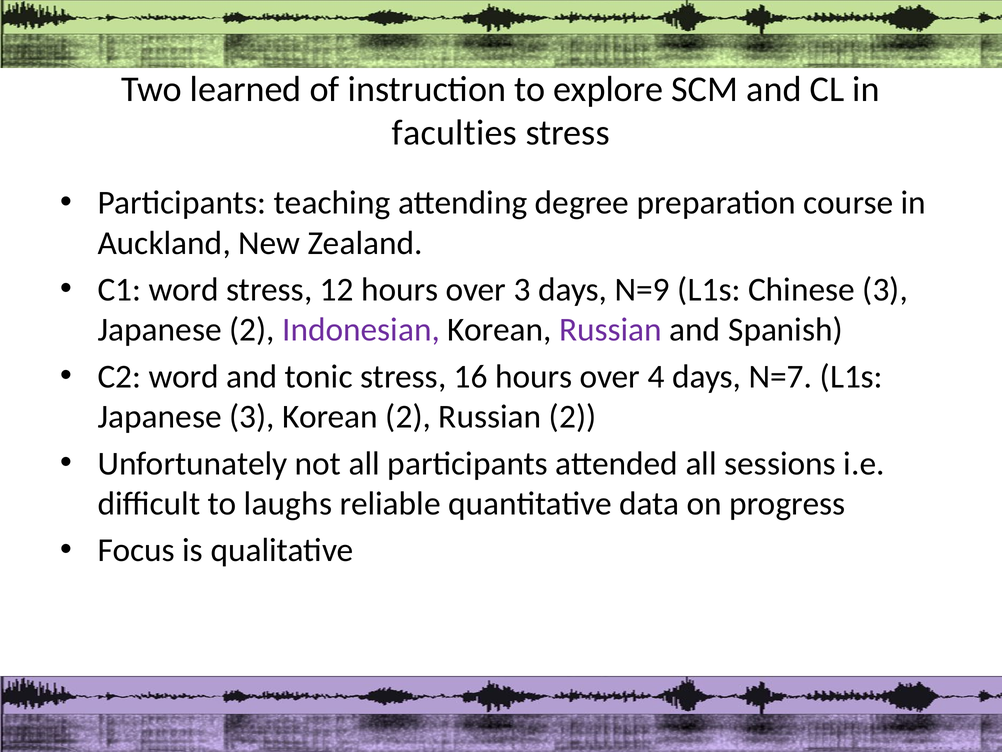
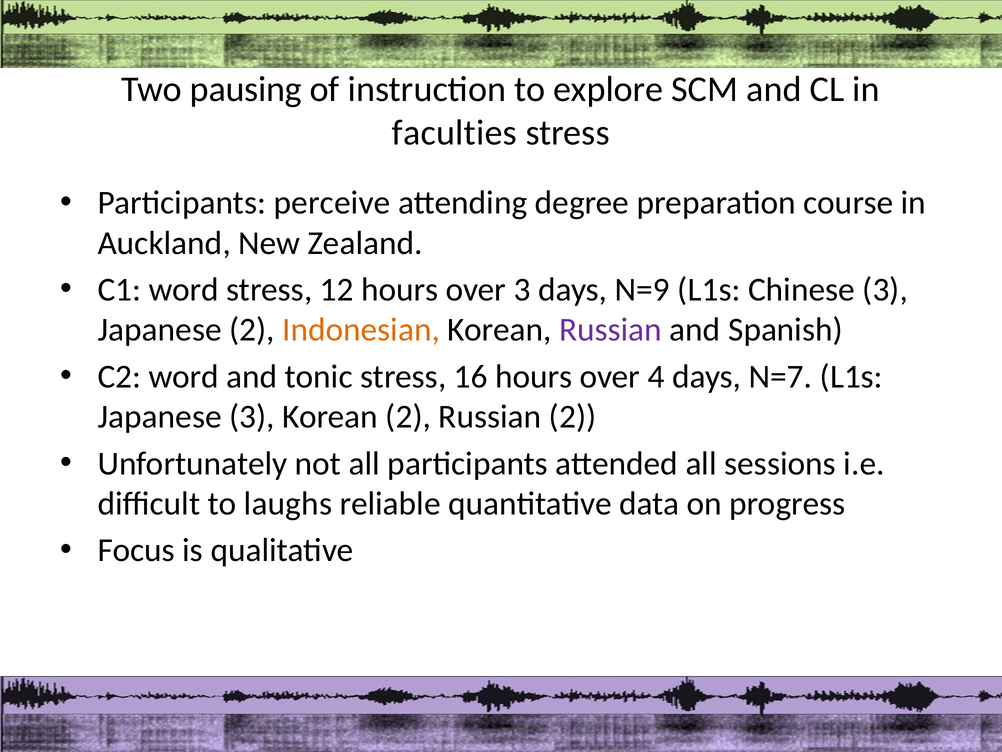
learned: learned -> pausing
teaching: teaching -> perceive
Indonesian colour: purple -> orange
